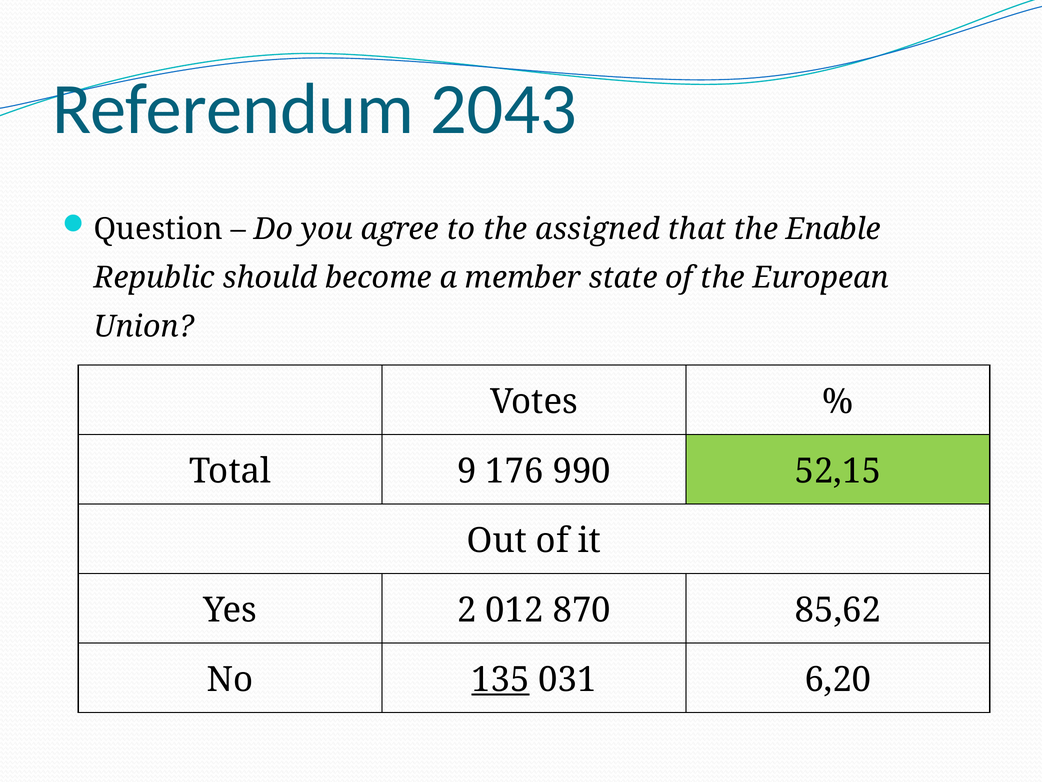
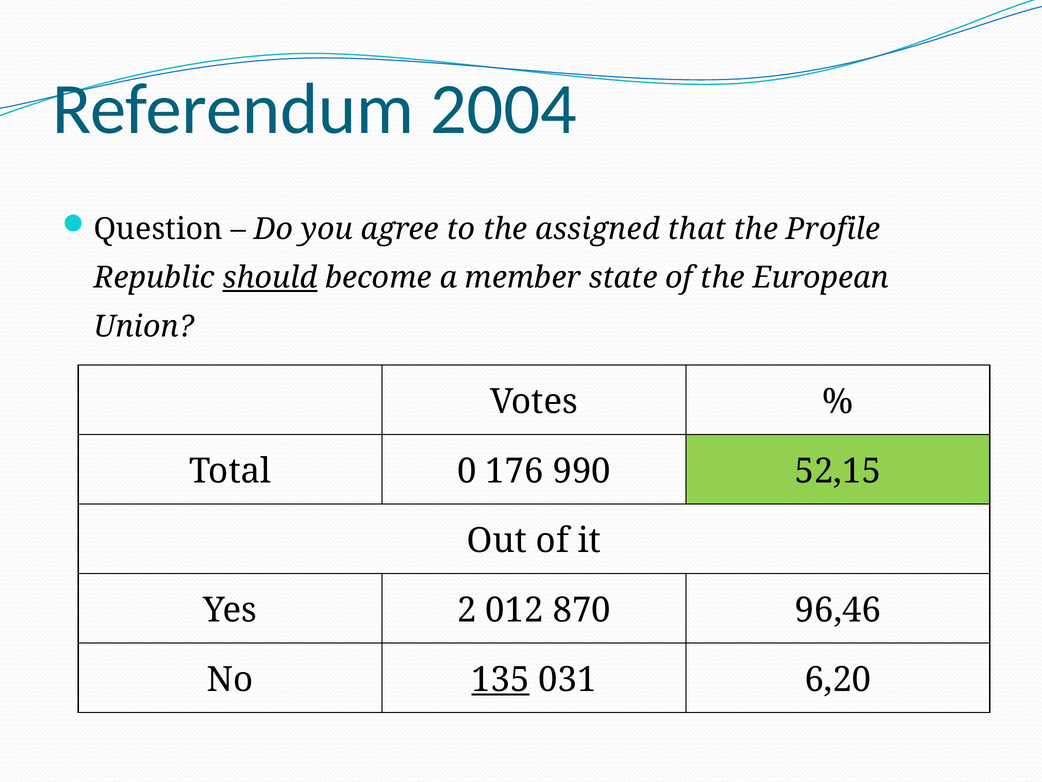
2043: 2043 -> 2004
Enable: Enable -> Profile
should underline: none -> present
9: 9 -> 0
85,62: 85,62 -> 96,46
